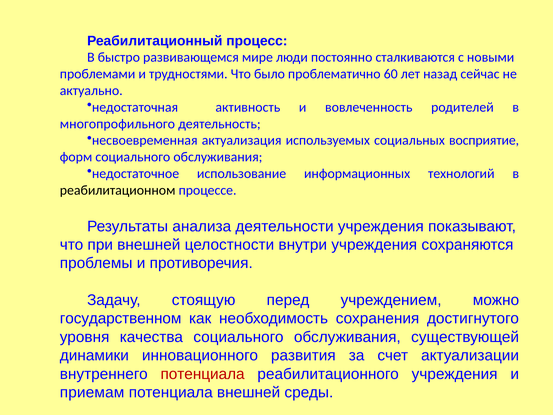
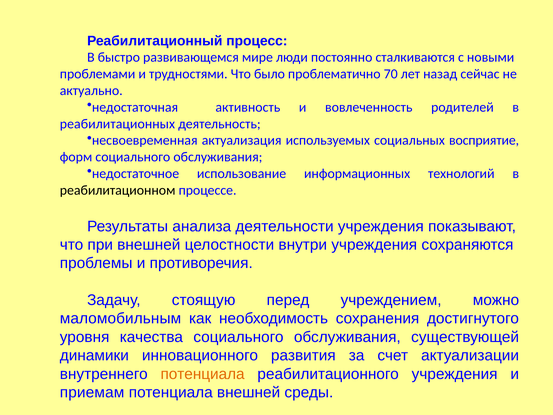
60: 60 -> 70
многопрофильного: многопрофильного -> реабилитационных
государственном: государственном -> маломобильным
потенциала at (203, 374) colour: red -> orange
